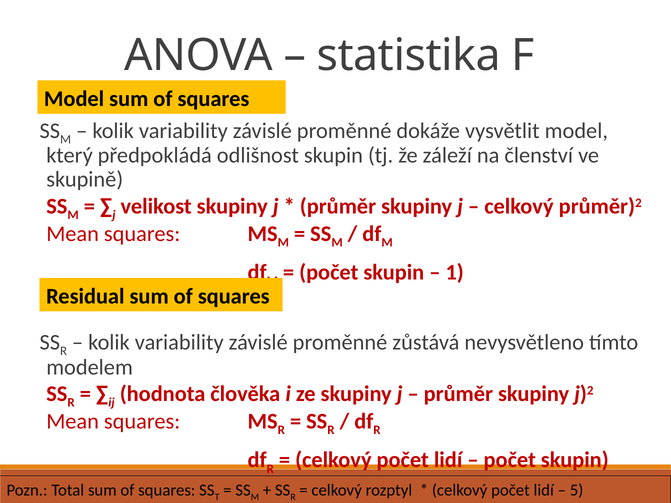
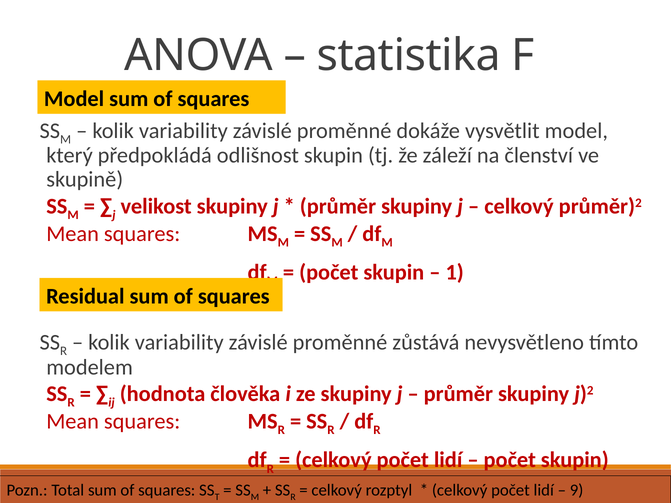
5: 5 -> 9
